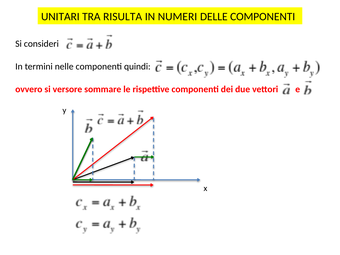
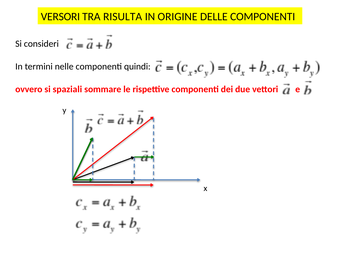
UNITARI: UNITARI -> VERSORI
NUMERI: NUMERI -> ORIGINE
versore: versore -> spaziali
